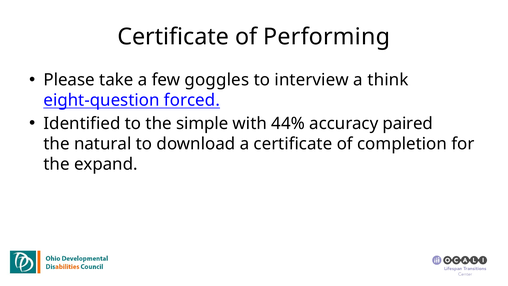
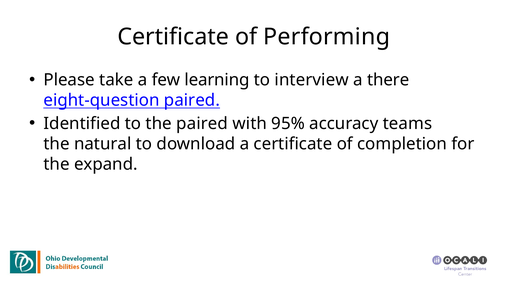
goggles: goggles -> learning
think: think -> there
eight-question forced: forced -> paired
the simple: simple -> paired
44%: 44% -> 95%
paired: paired -> teams
